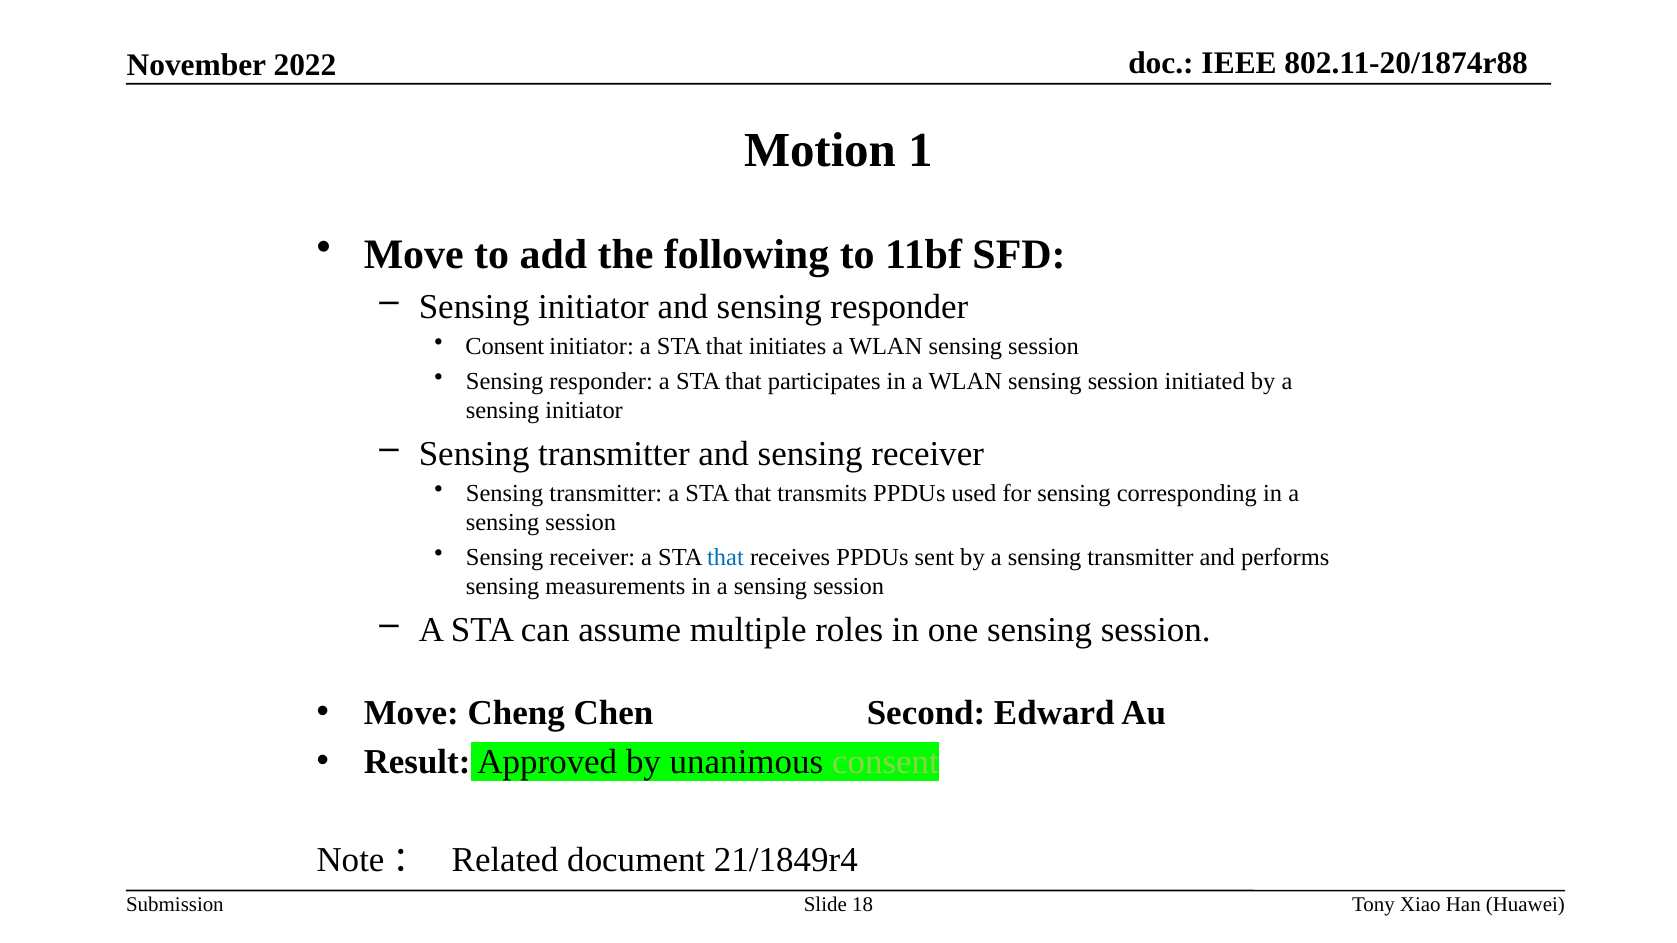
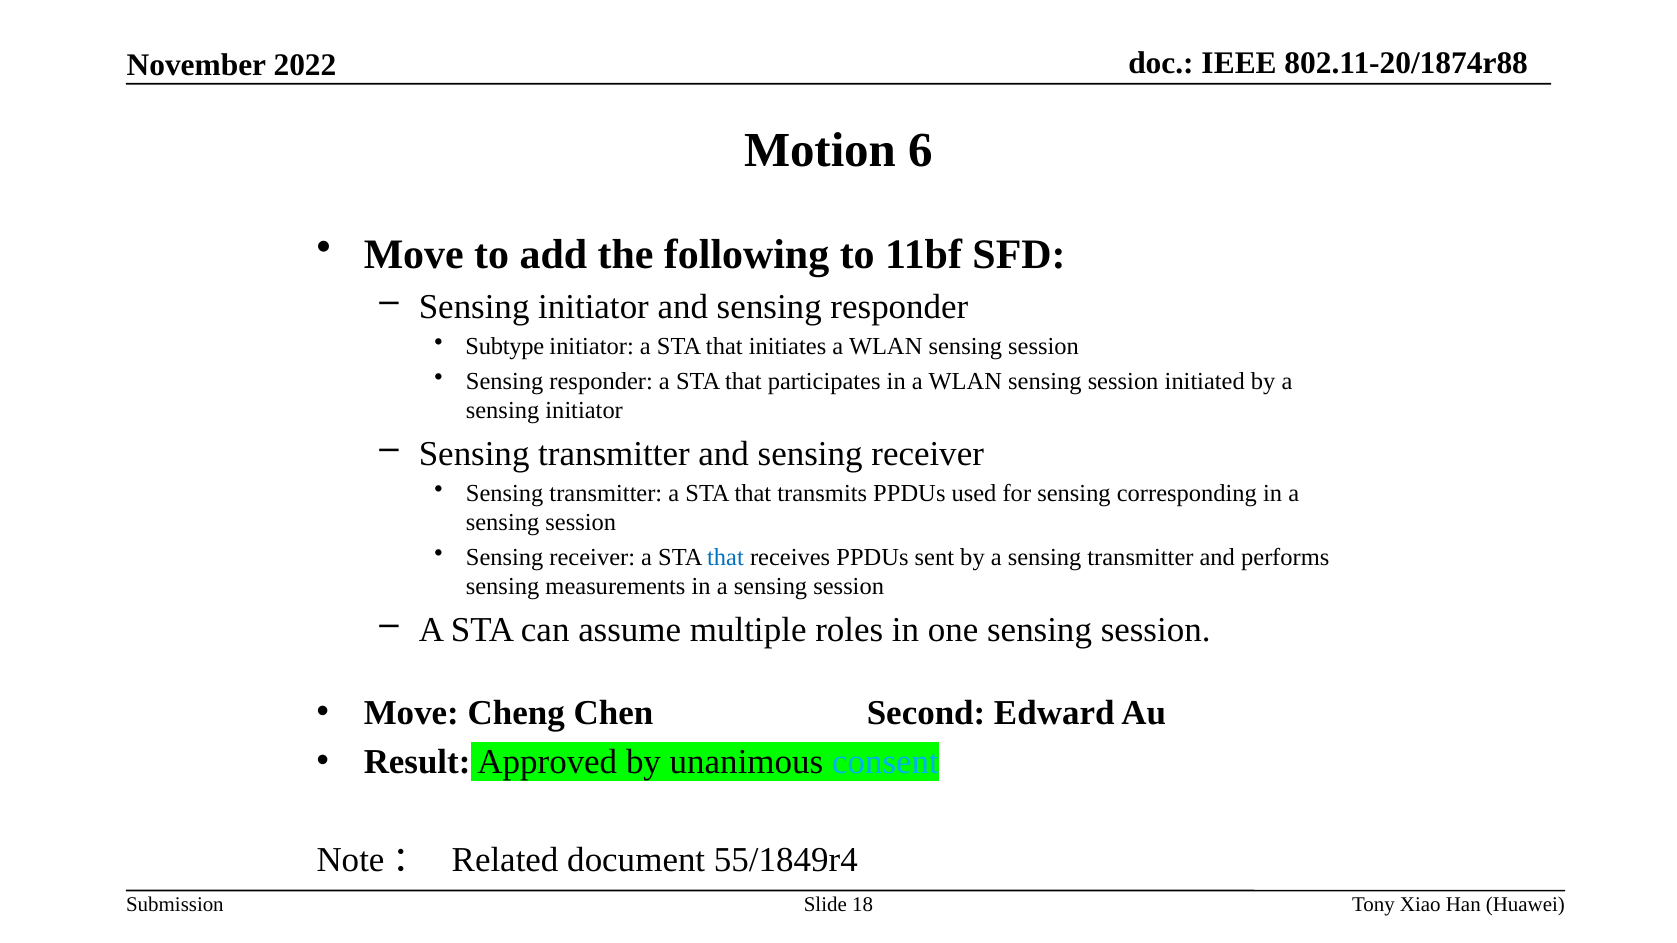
1: 1 -> 6
Consent at (505, 347): Consent -> Subtype
consent at (885, 762) colour: light green -> light blue
21/1849r4: 21/1849r4 -> 55/1849r4
